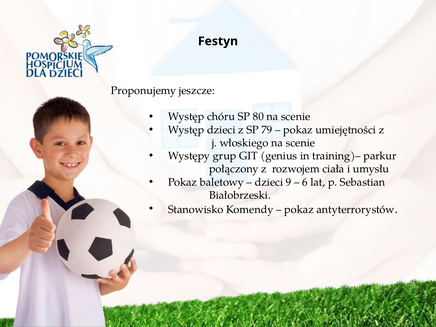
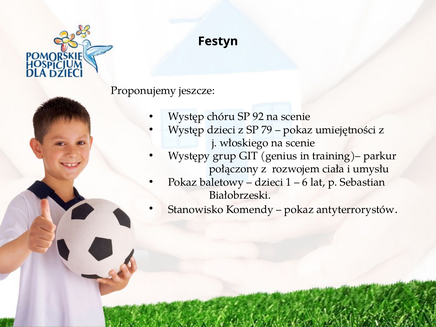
80: 80 -> 92
9: 9 -> 1
